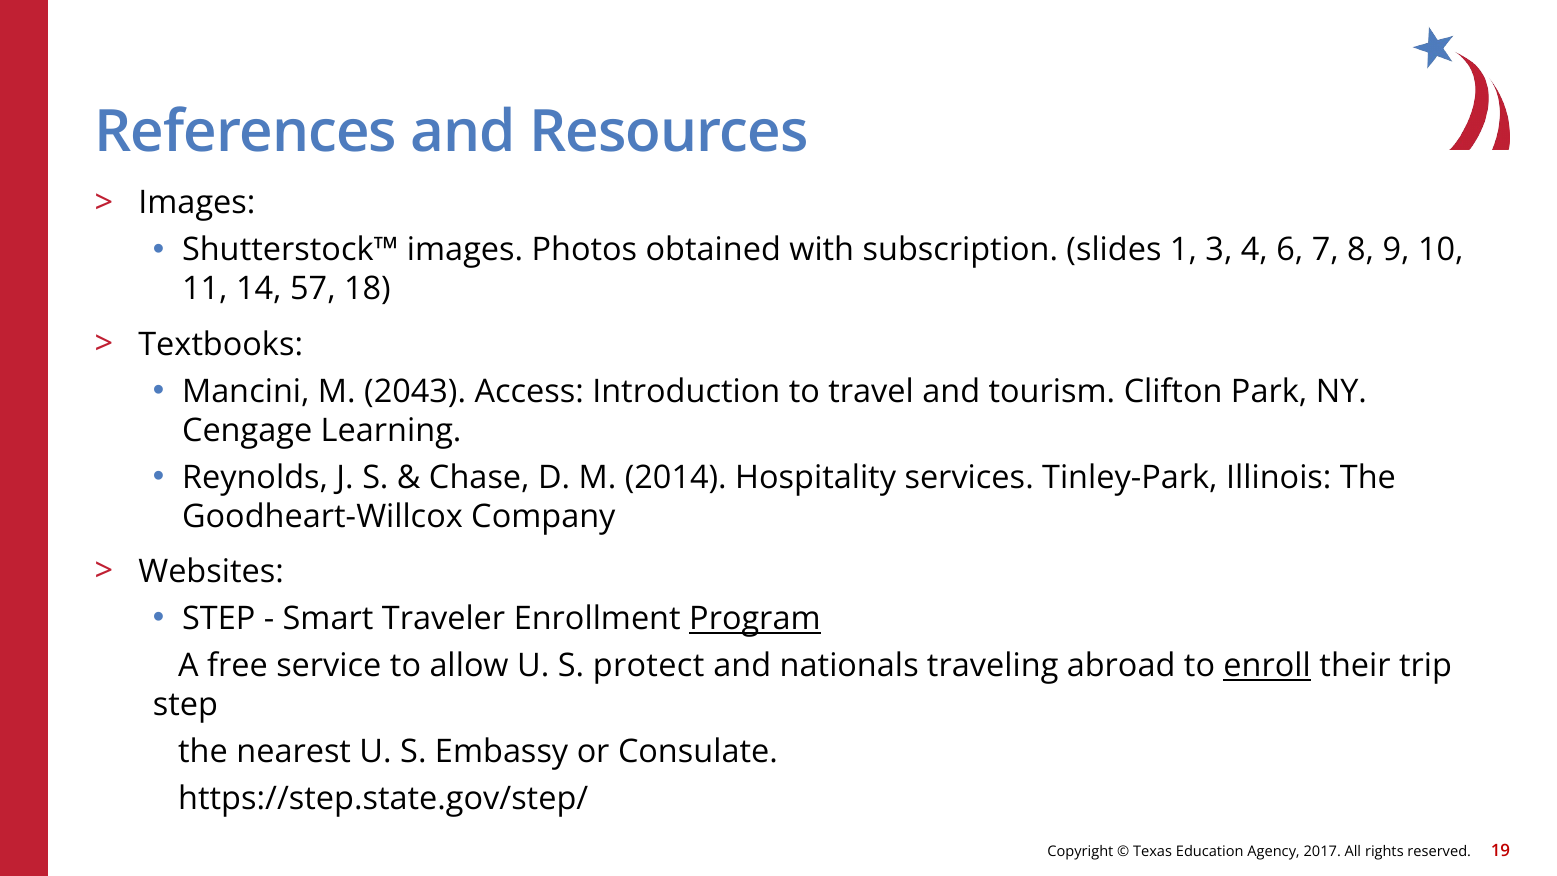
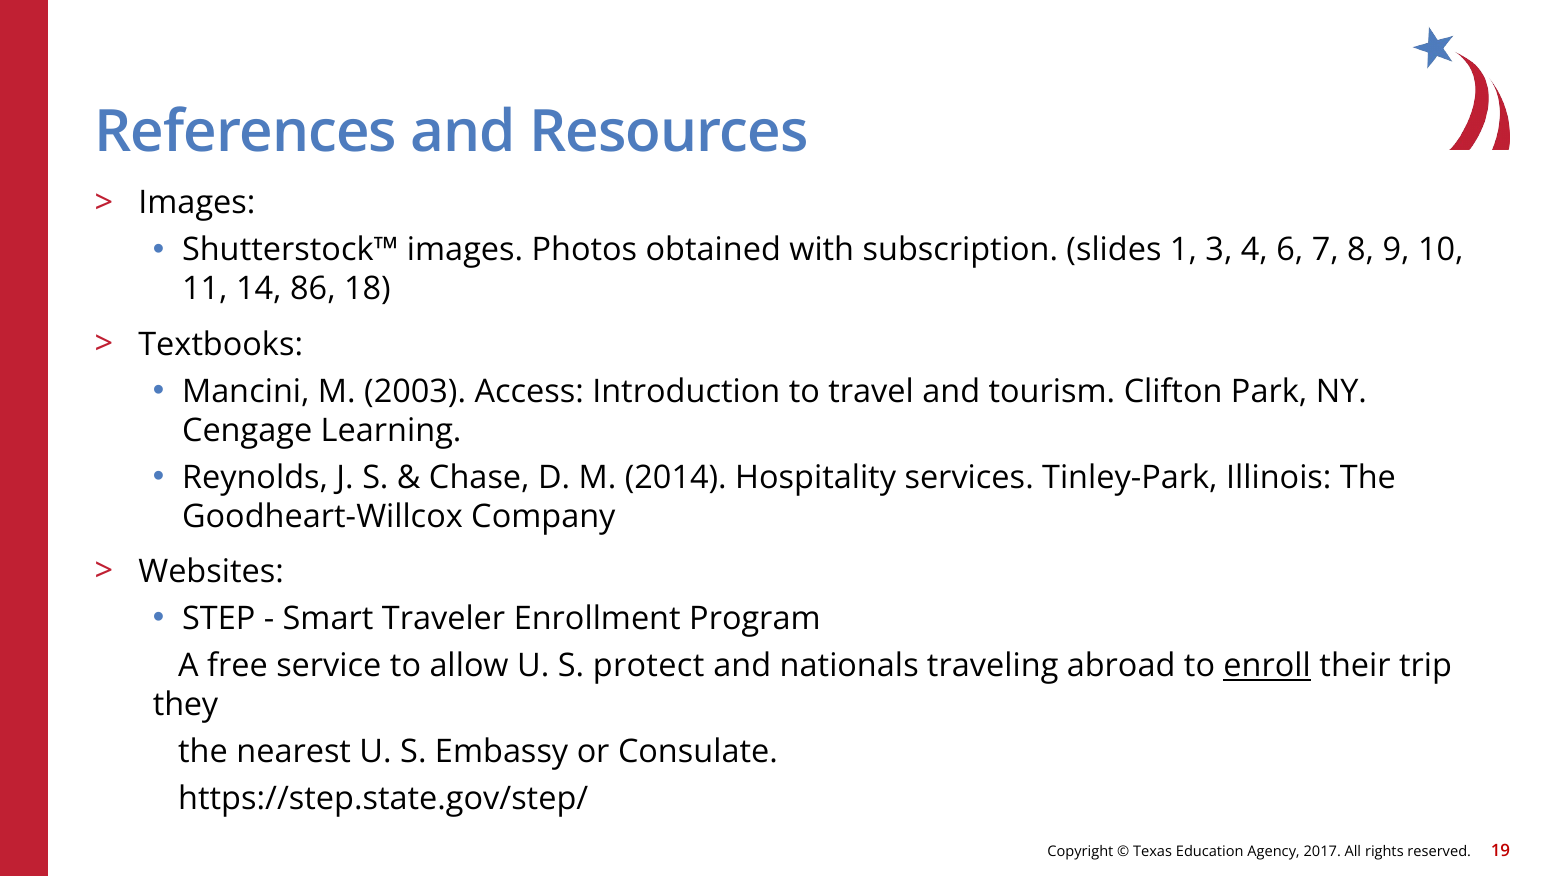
57: 57 -> 86
2043: 2043 -> 2003
Program underline: present -> none
step at (185, 704): step -> they
